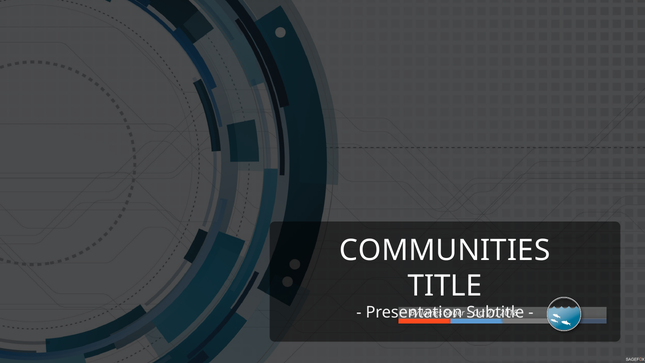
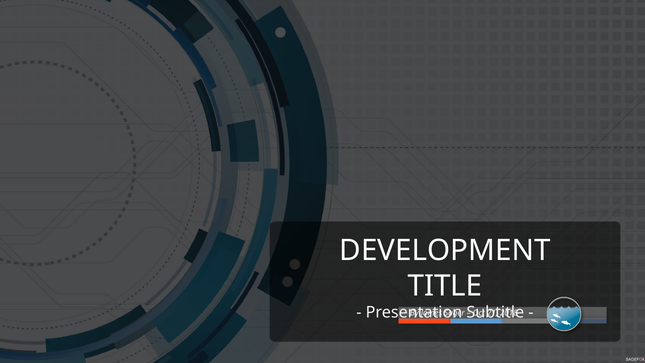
COMMUNITIES: COMMUNITIES -> DEVELOPMENT
